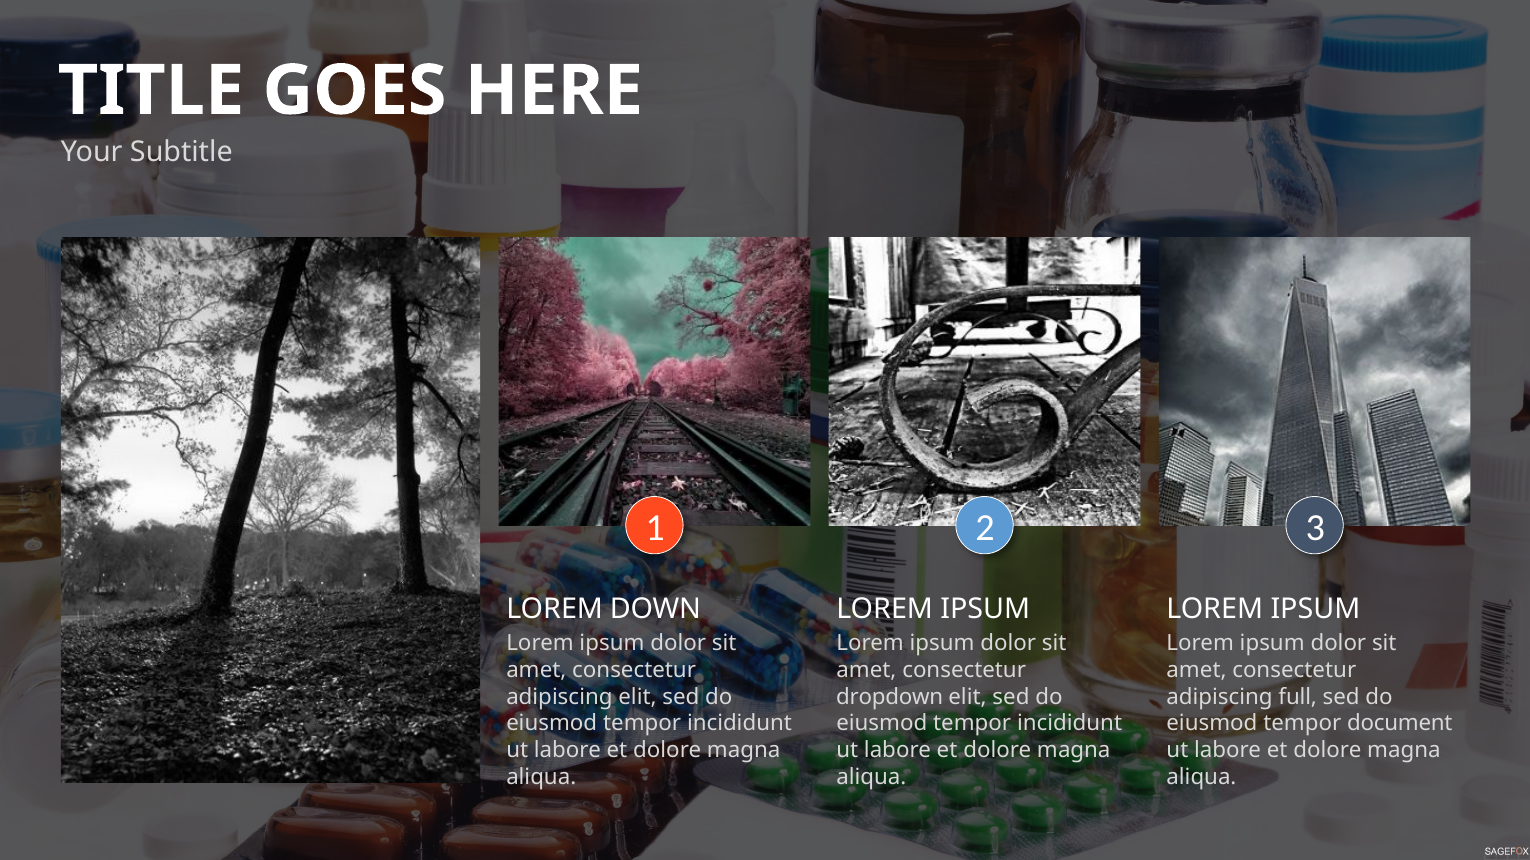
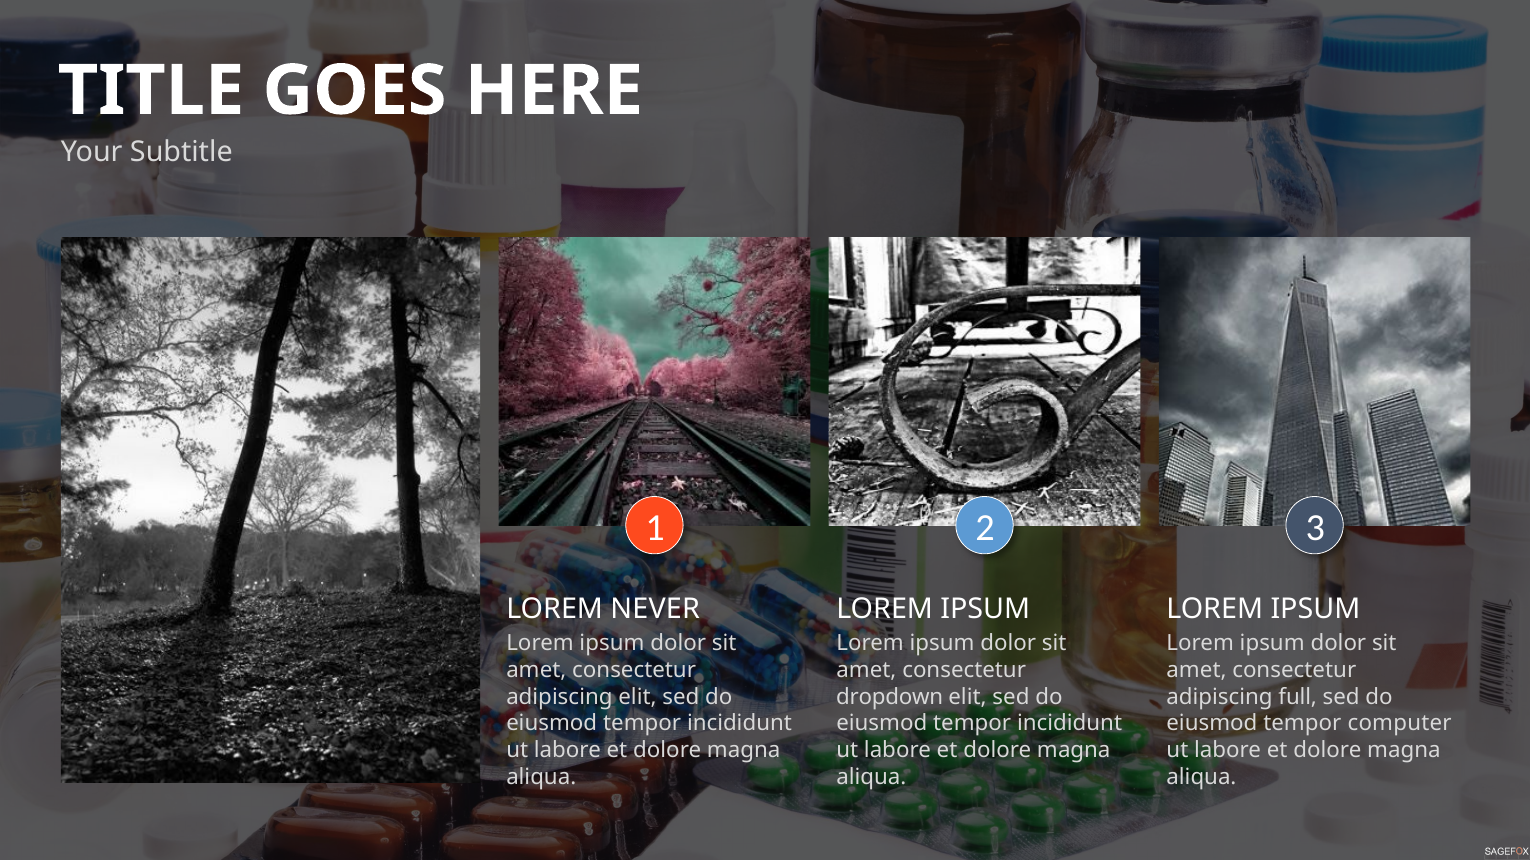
DOWN: DOWN -> NEVER
document: document -> computer
